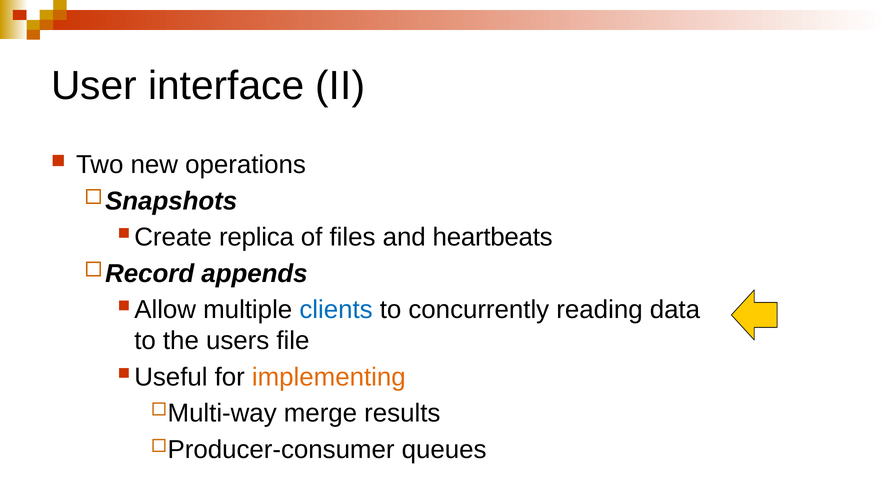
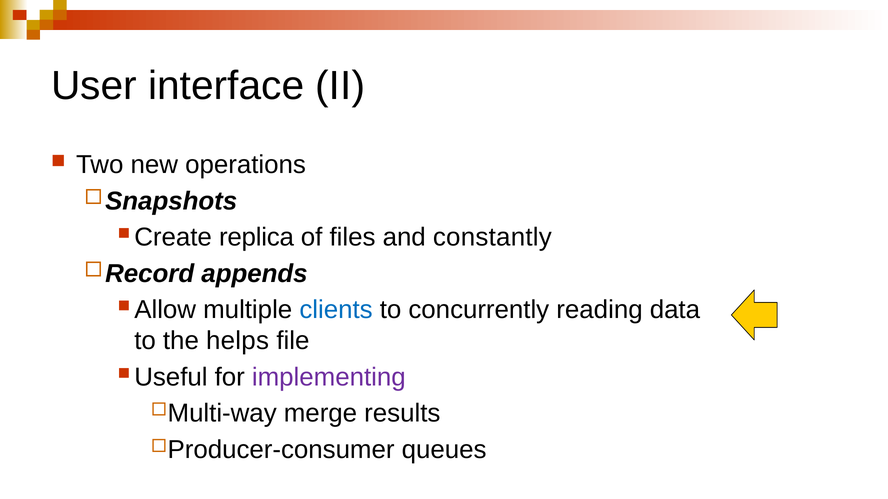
heartbeats: heartbeats -> constantly
users: users -> helps
implementing colour: orange -> purple
